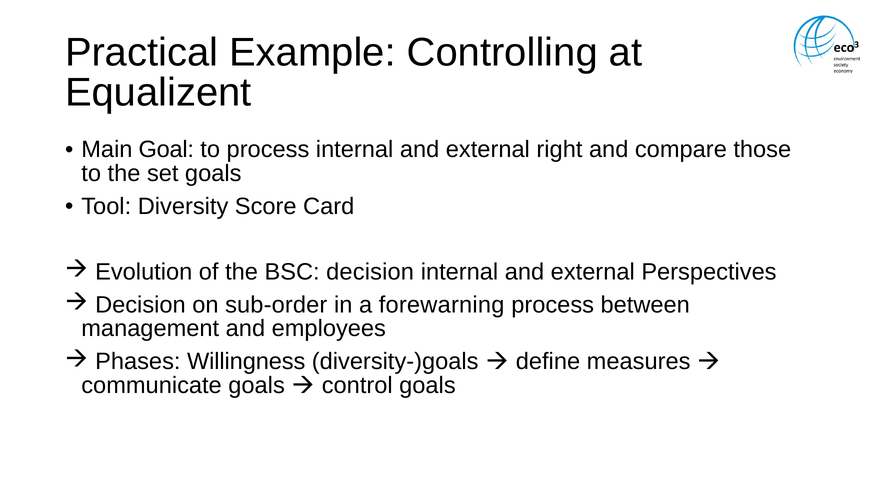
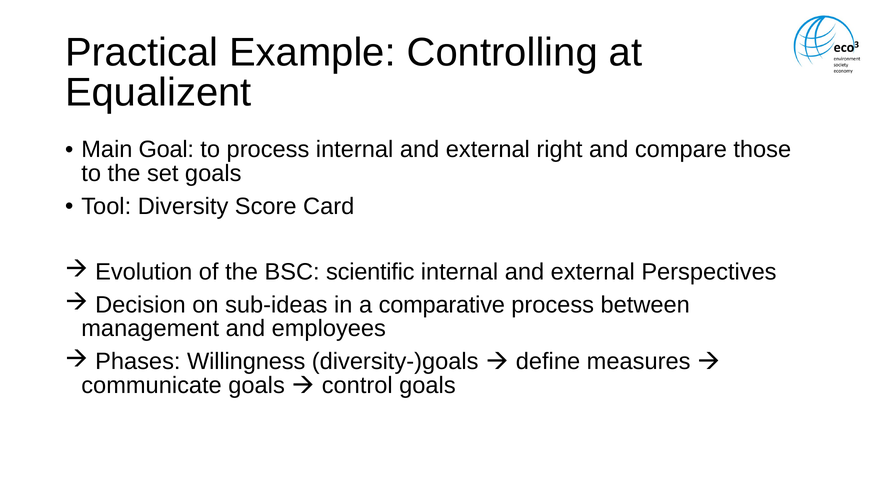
BSC decision: decision -> scientific
sub-order: sub-order -> sub-ideas
forewarning: forewarning -> comparative
